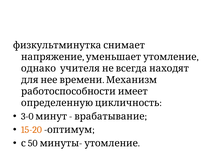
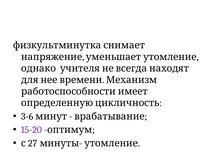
3-0: 3-0 -> 3-6
15-20 colour: orange -> purple
50: 50 -> 27
